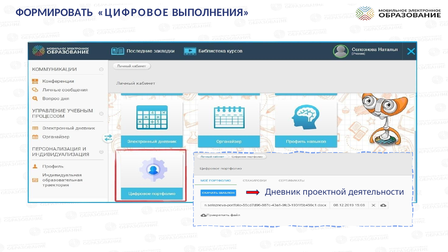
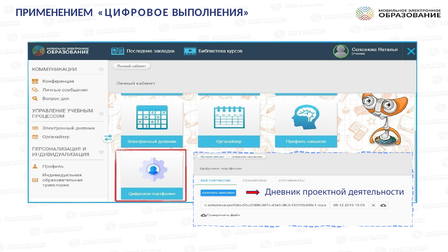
ФОРМИРОВАТЬ: ФОРМИРОВАТЬ -> ПРИМЕНЕНИЕМ
